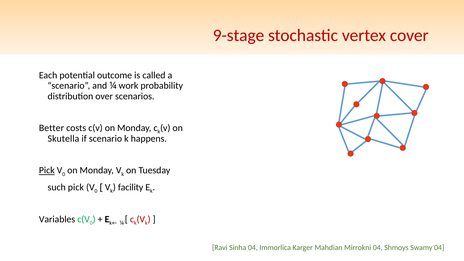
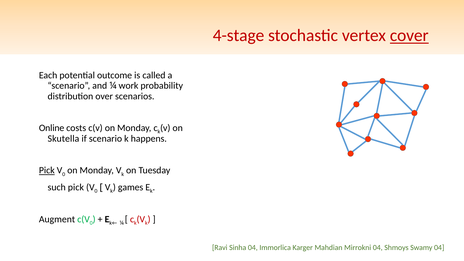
9-stage: 9-stage -> 4-stage
cover underline: none -> present
Better: Better -> Online
facility: facility -> games
Variables: Variables -> Augment
